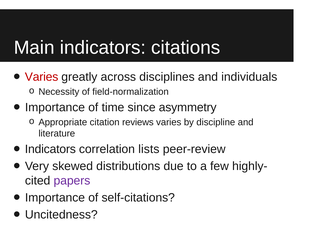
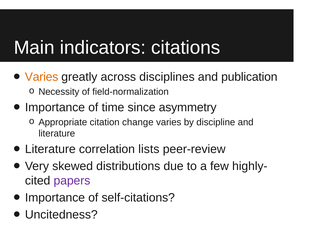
Varies at (42, 77) colour: red -> orange
individuals: individuals -> publication
reviews: reviews -> change
Indicators at (50, 149): Indicators -> Literature
